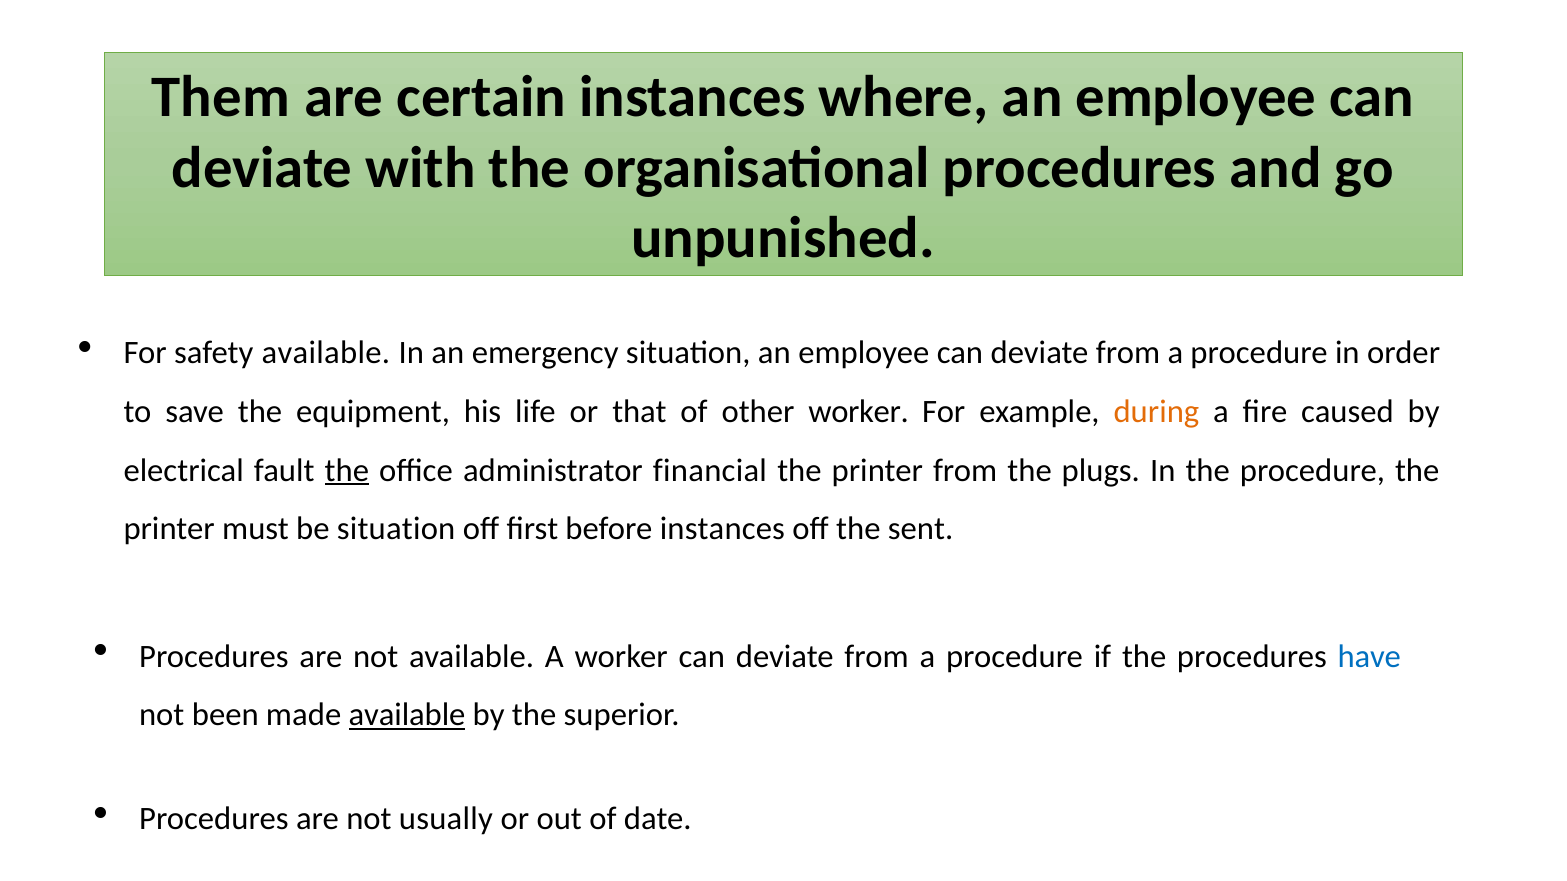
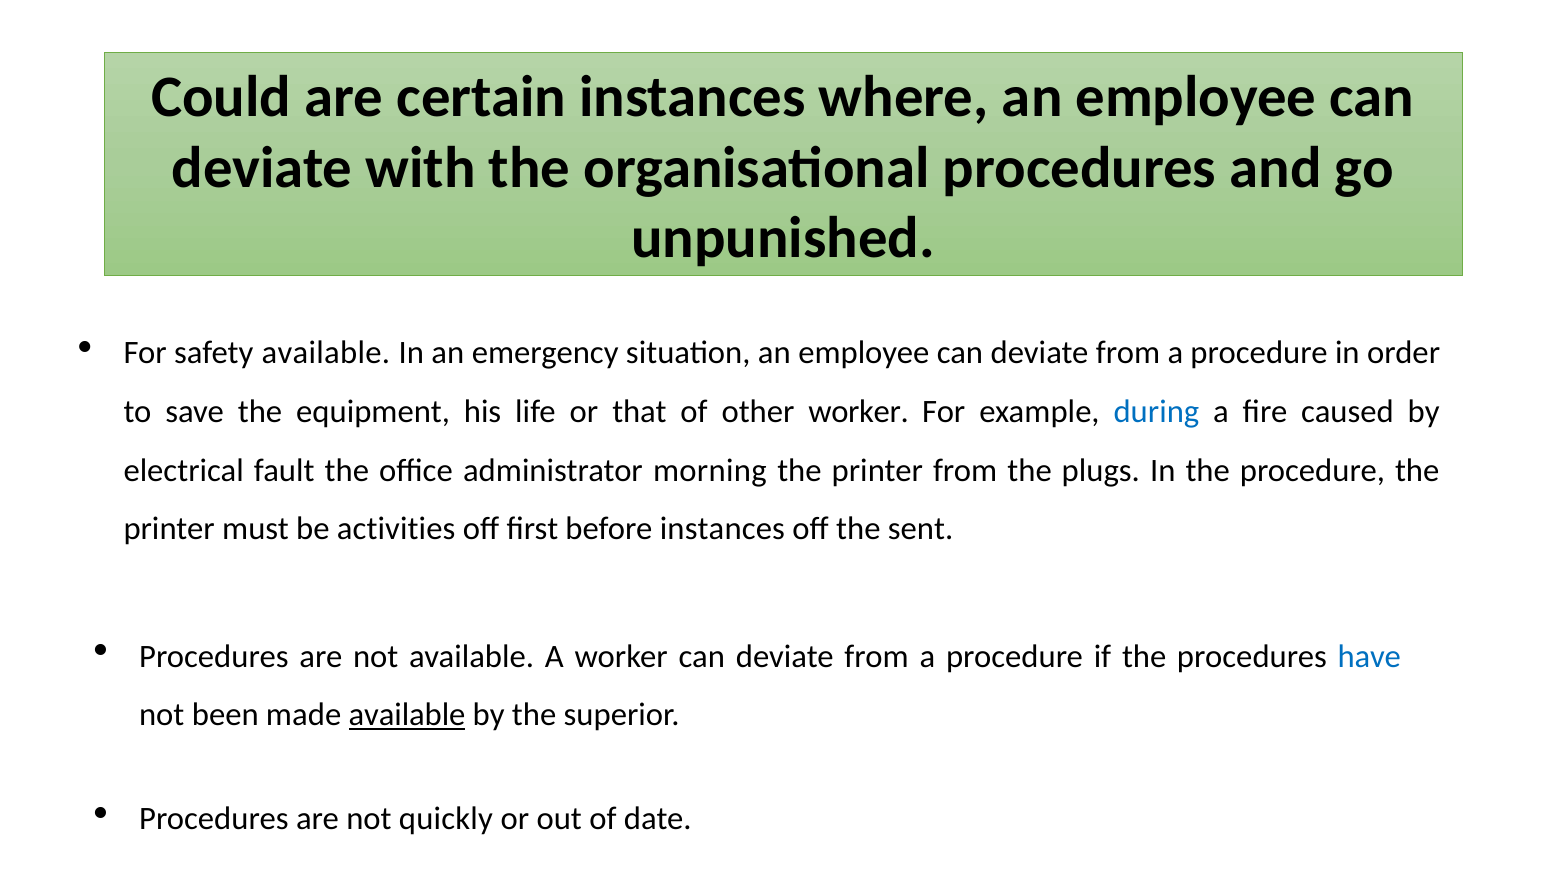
Them: Them -> Could
during colour: orange -> blue
the at (347, 470) underline: present -> none
financial: financial -> morning
be situation: situation -> activities
usually: usually -> quickly
